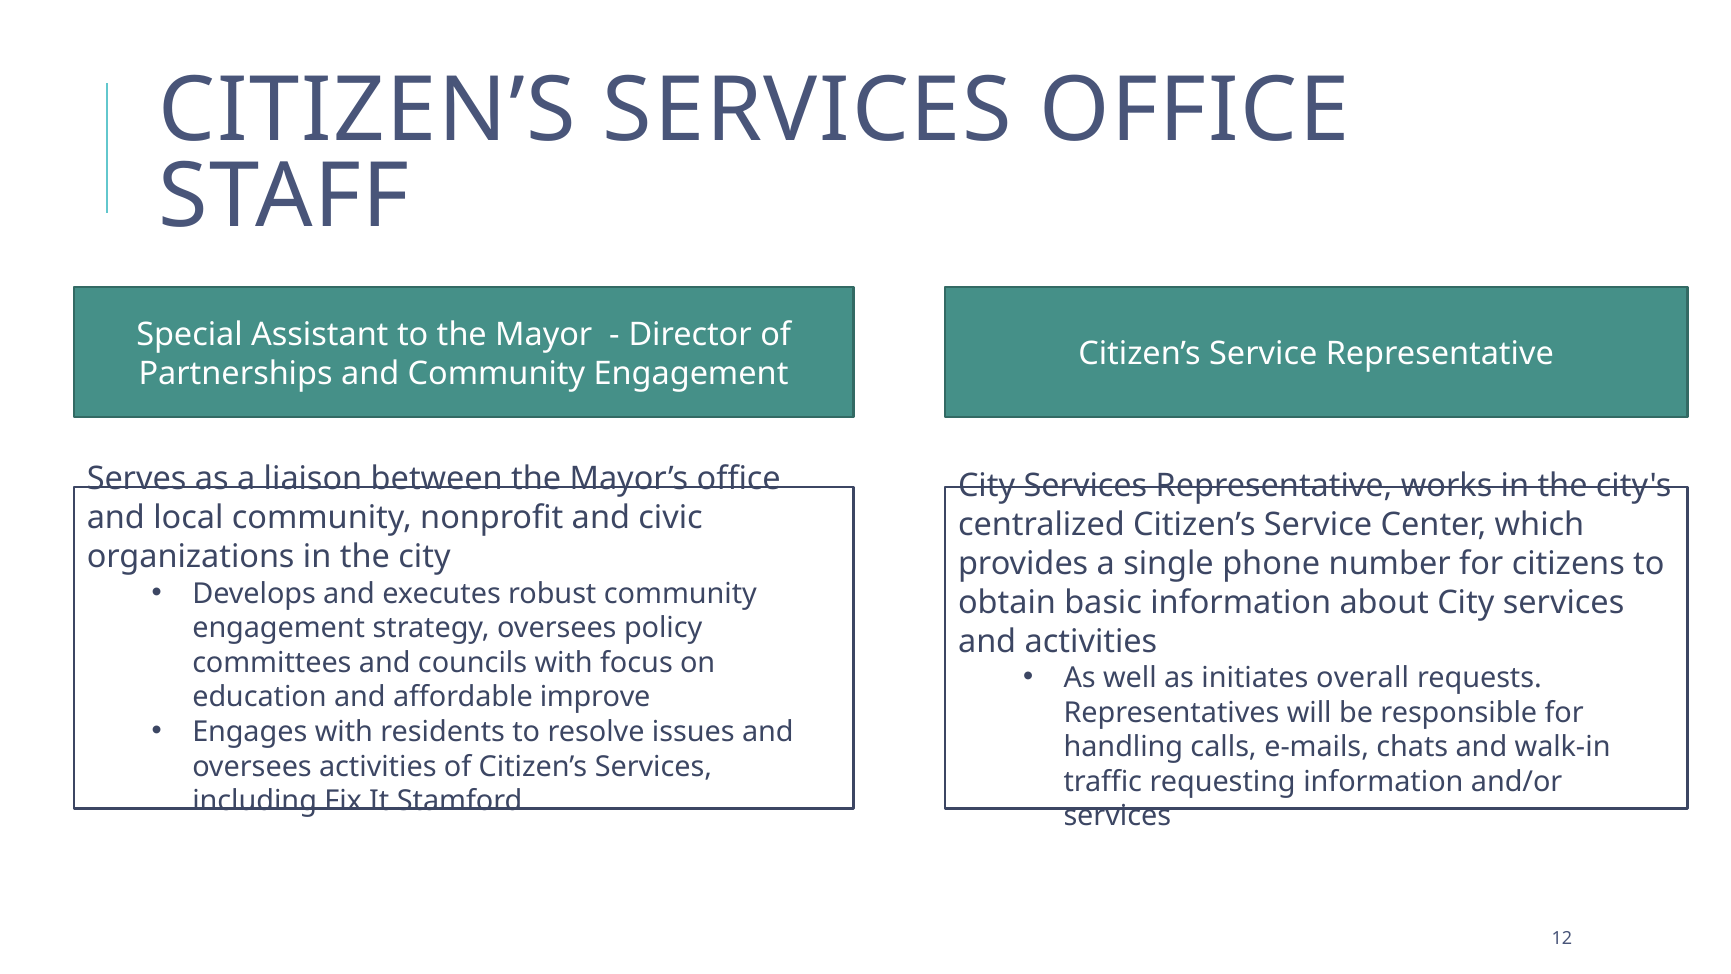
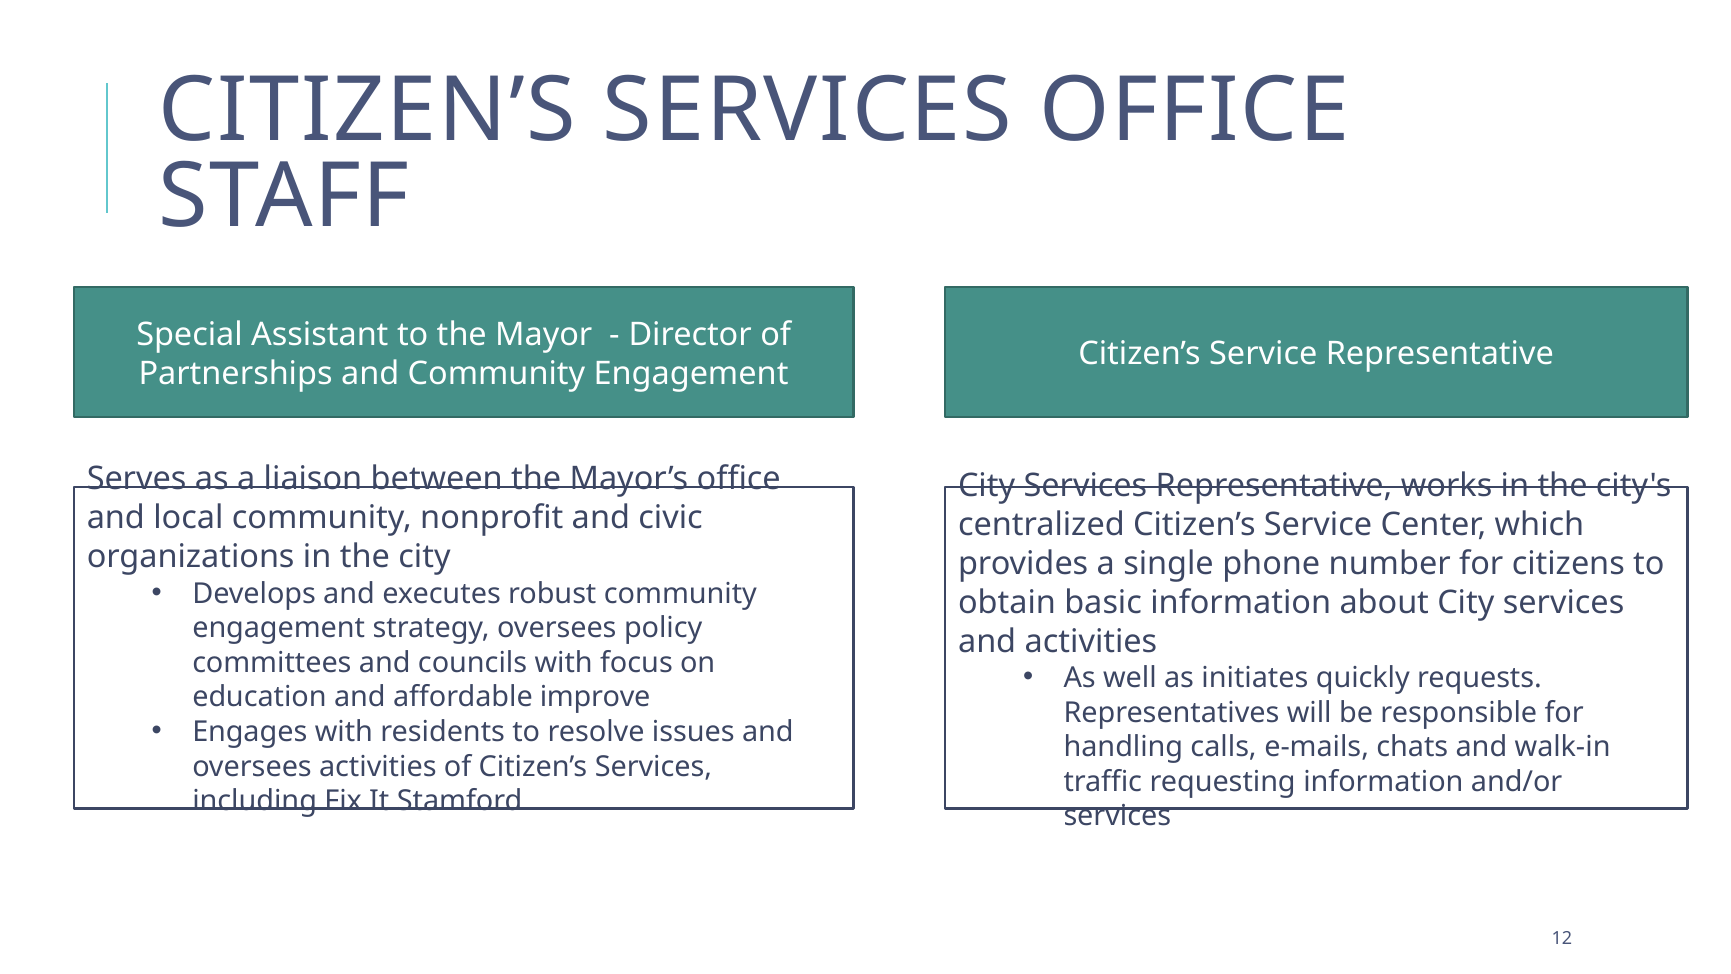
overall: overall -> quickly
